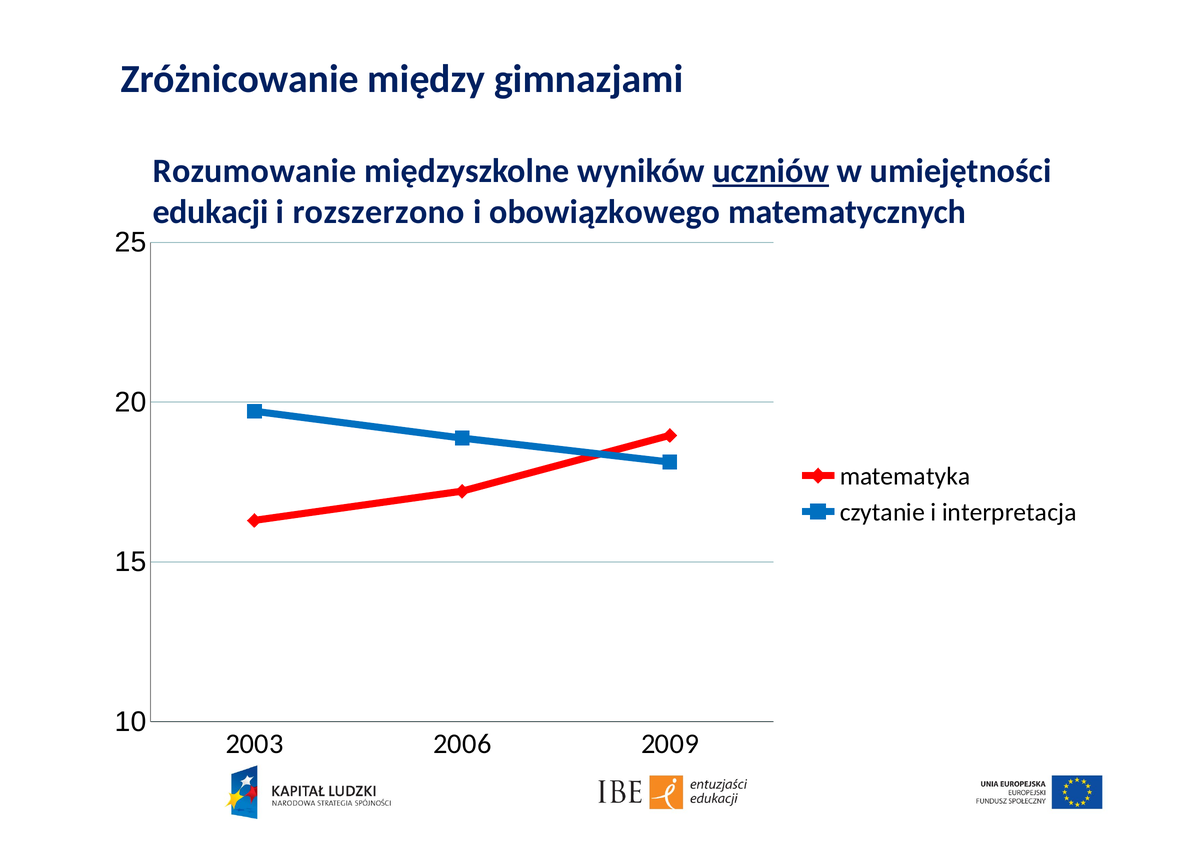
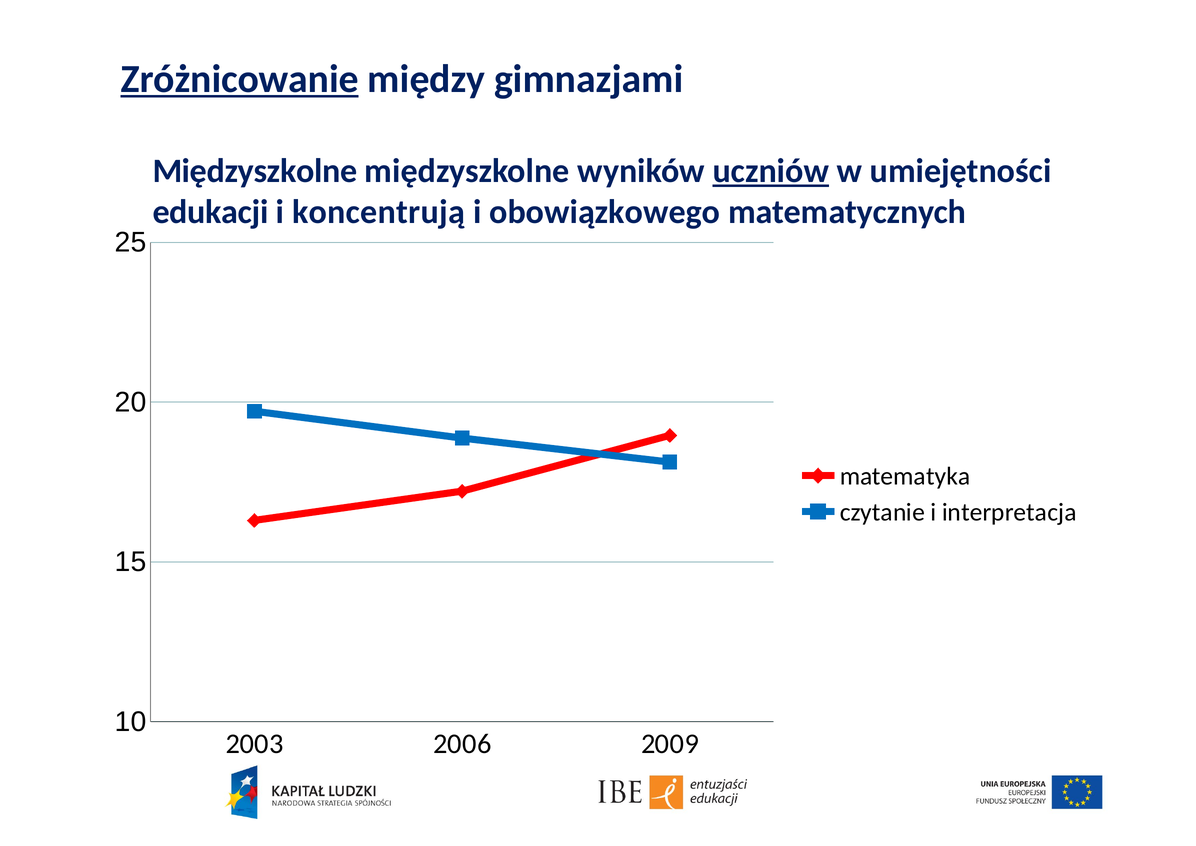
Zróżnicowanie underline: none -> present
Rozumowanie at (255, 171): Rozumowanie -> Międzyszkolne
rozszerzono: rozszerzono -> koncentrują
